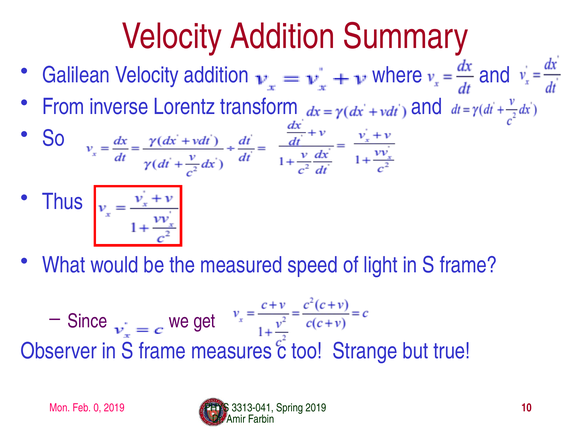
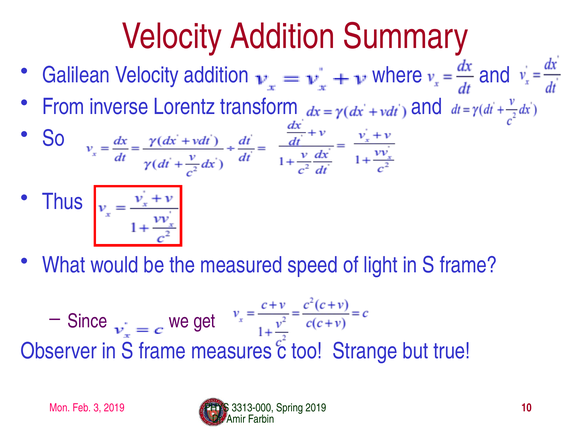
0: 0 -> 3
3313-041: 3313-041 -> 3313-000
